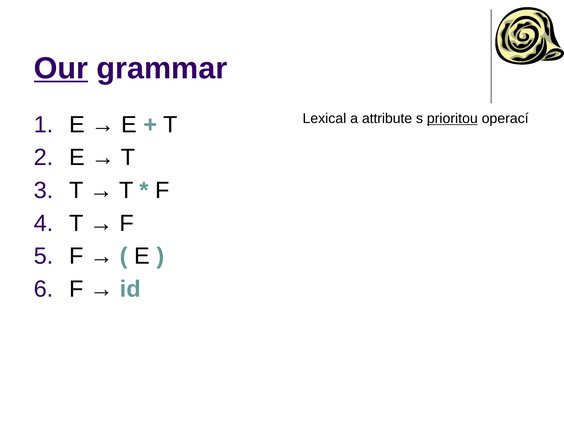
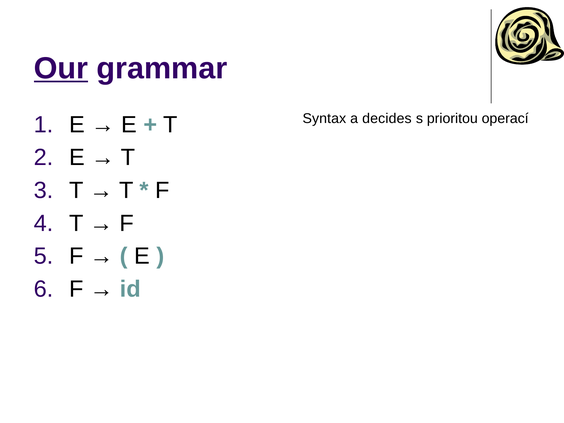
Lexical: Lexical -> Syntax
attribute: attribute -> decides
prioritou underline: present -> none
